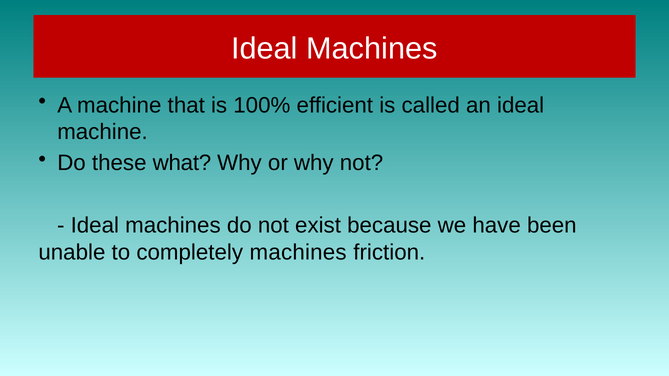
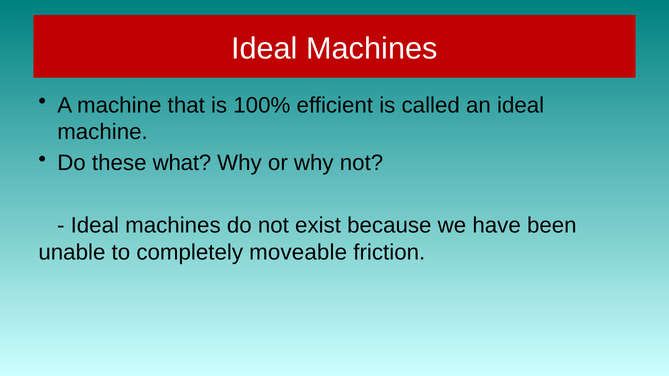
completely machines: machines -> moveable
